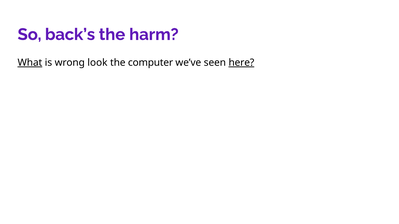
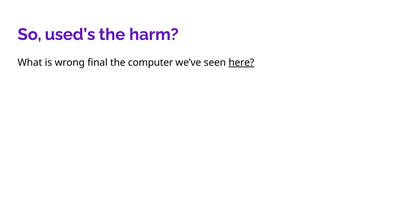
back’s: back’s -> used’s
What underline: present -> none
look: look -> final
